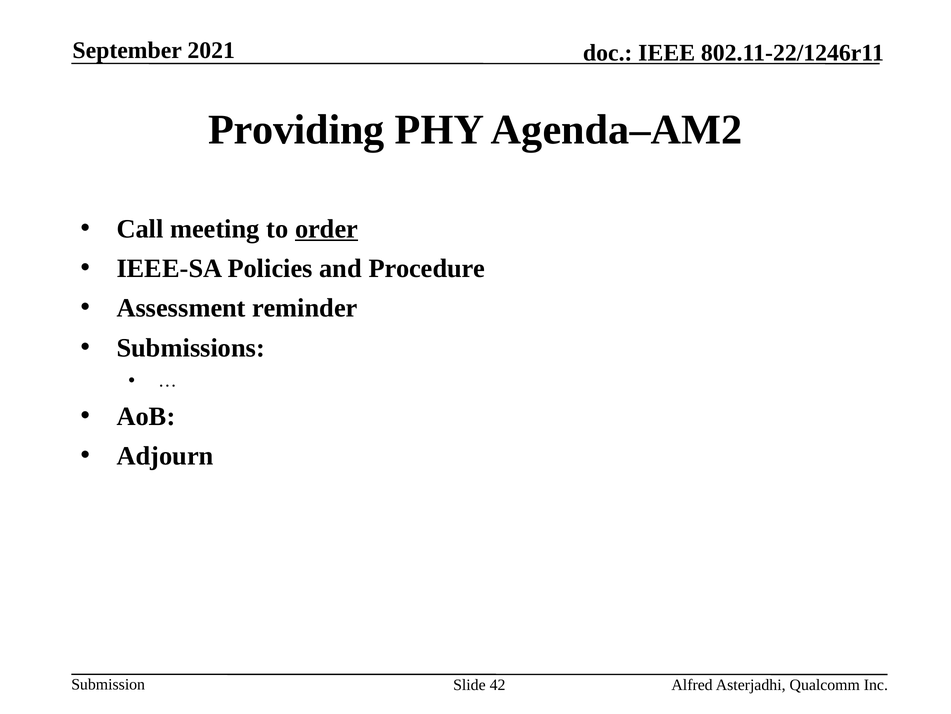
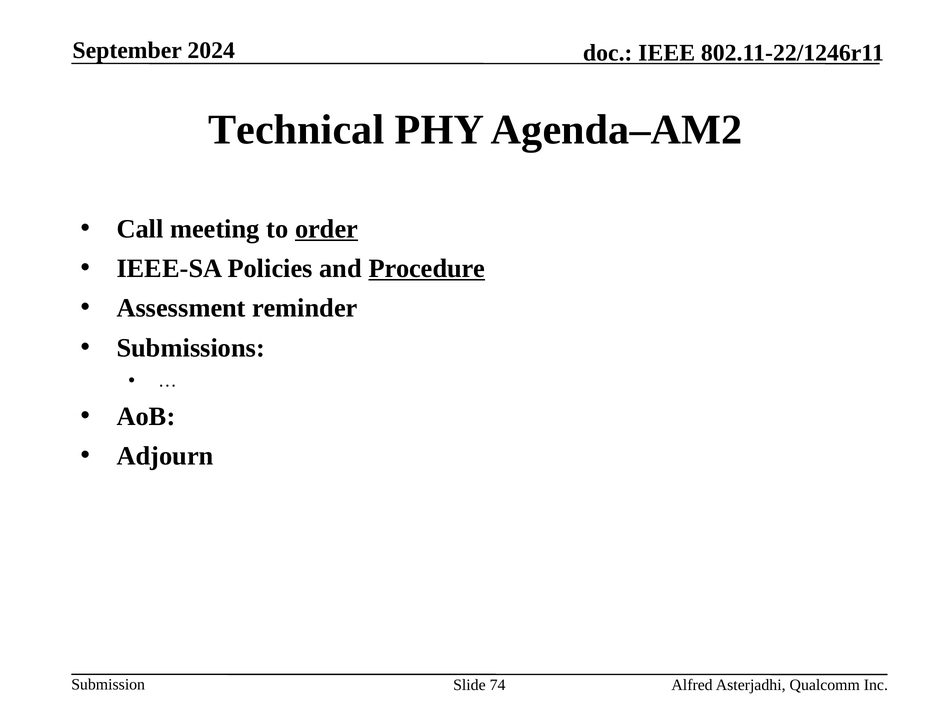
2021: 2021 -> 2024
Providing: Providing -> Technical
Procedure underline: none -> present
42: 42 -> 74
